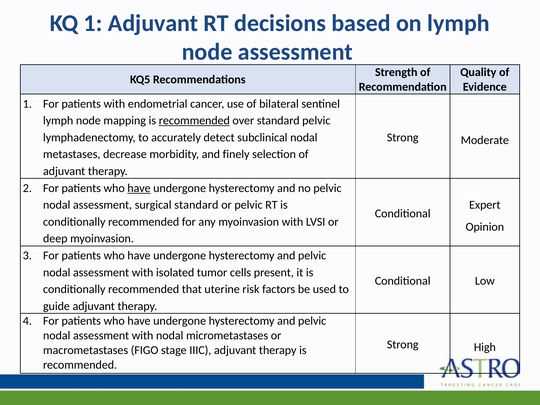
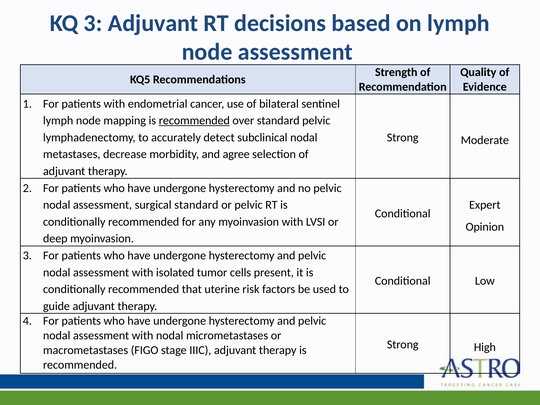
KQ 1: 1 -> 3
finely: finely -> agree
have at (139, 188) underline: present -> none
